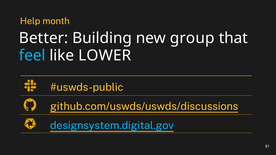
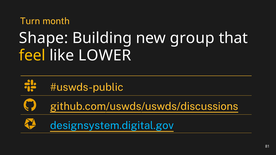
Help: Help -> Turn
Better: Better -> Shape
feel colour: light blue -> yellow
